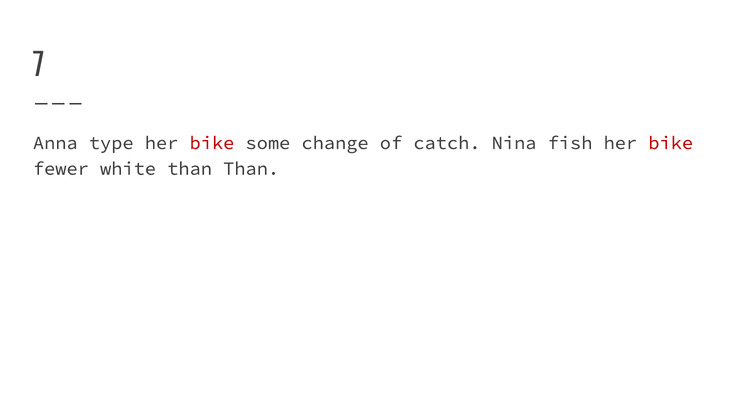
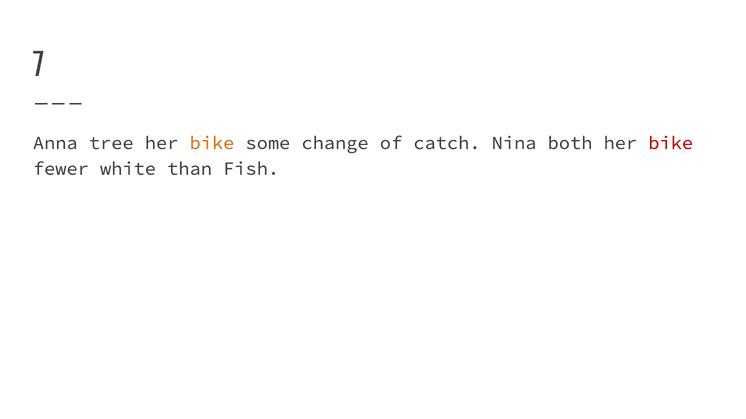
type: type -> tree
bike at (212, 143) colour: red -> orange
fish: fish -> both
than Than: Than -> Fish
